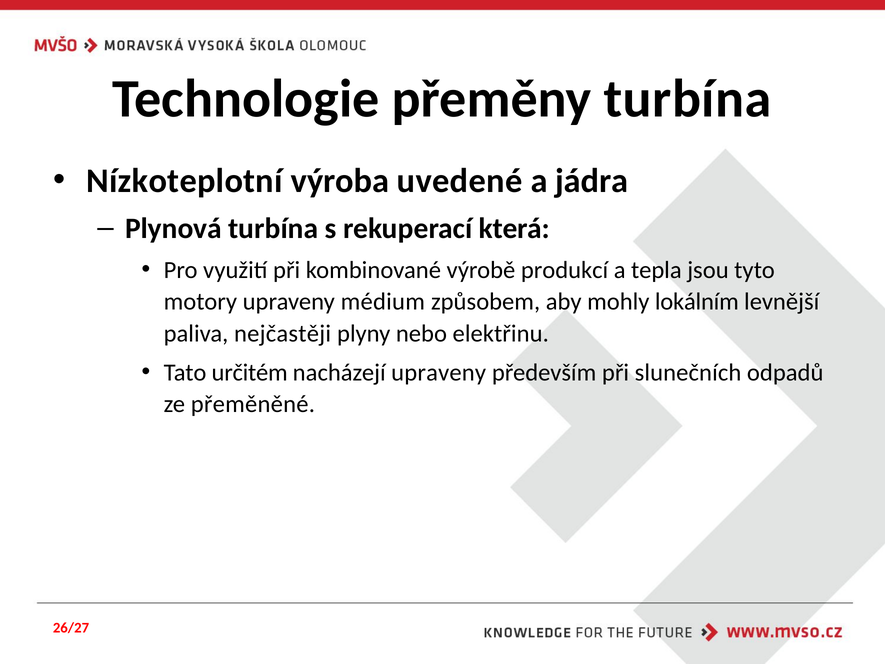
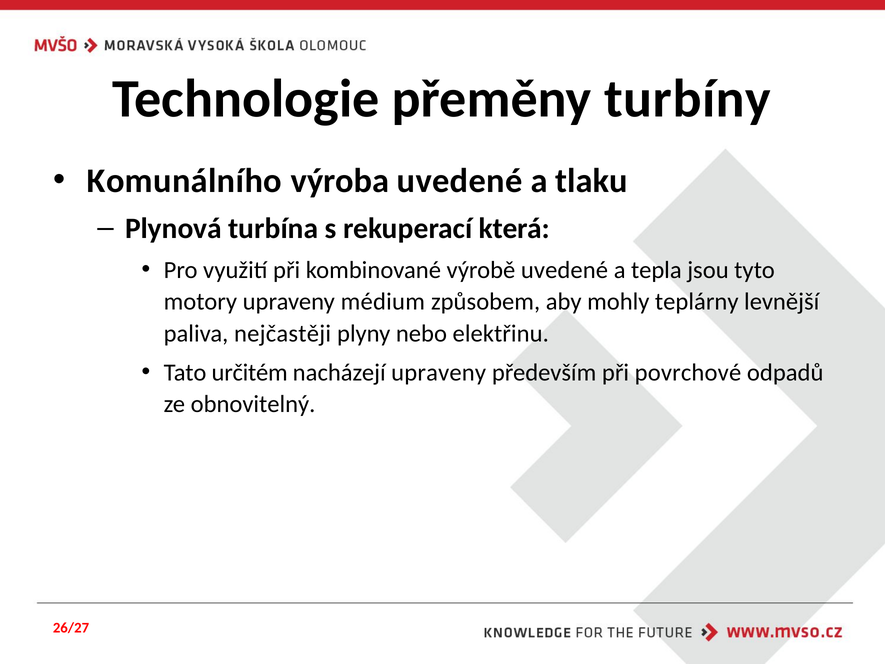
přeměny turbína: turbína -> turbíny
Nízkoteplotní: Nízkoteplotní -> Komunálního
jádra: jádra -> tlaku
výrobě produkcí: produkcí -> uvedené
lokálním: lokálním -> teplárny
slunečních: slunečních -> povrchové
přeměněné: přeměněné -> obnovitelný
